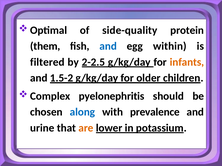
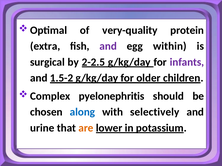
side-quality: side-quality -> very-quality
them: them -> extra
and at (108, 46) colour: blue -> purple
filtered: filtered -> surgical
infants colour: orange -> purple
prevalence: prevalence -> selectively
